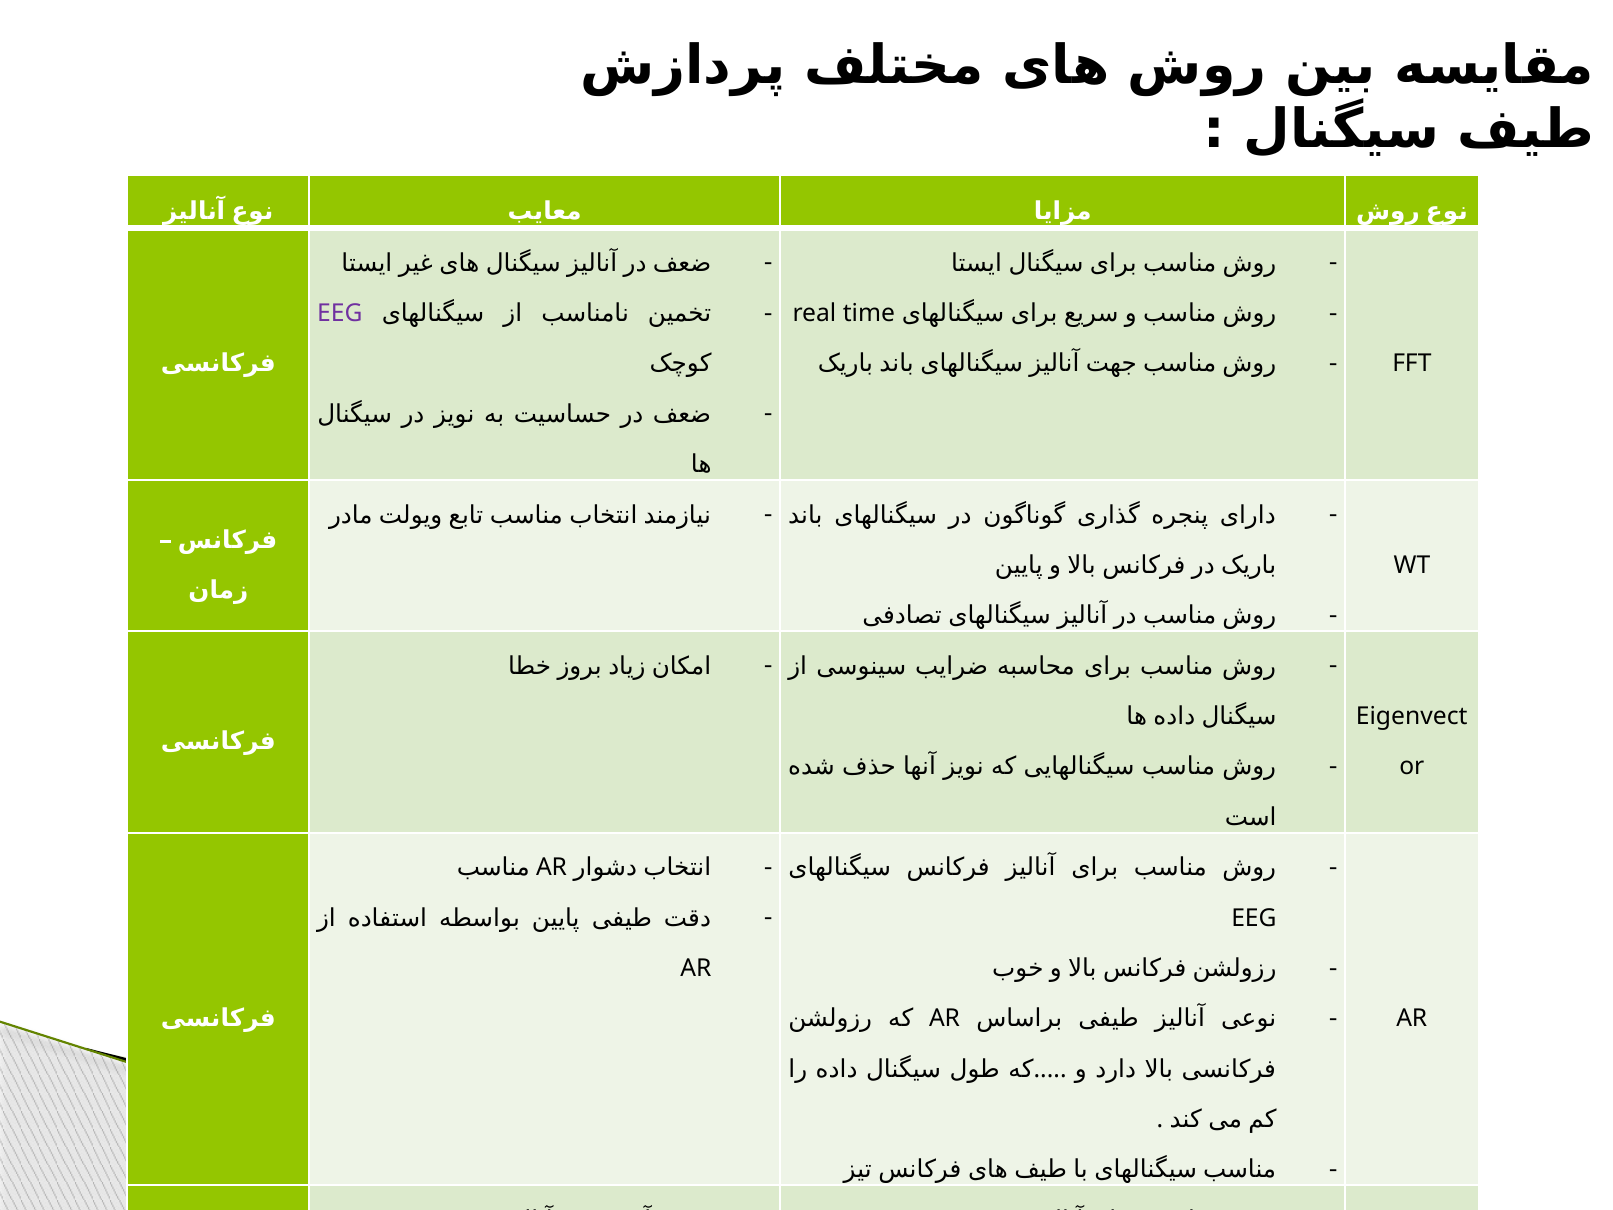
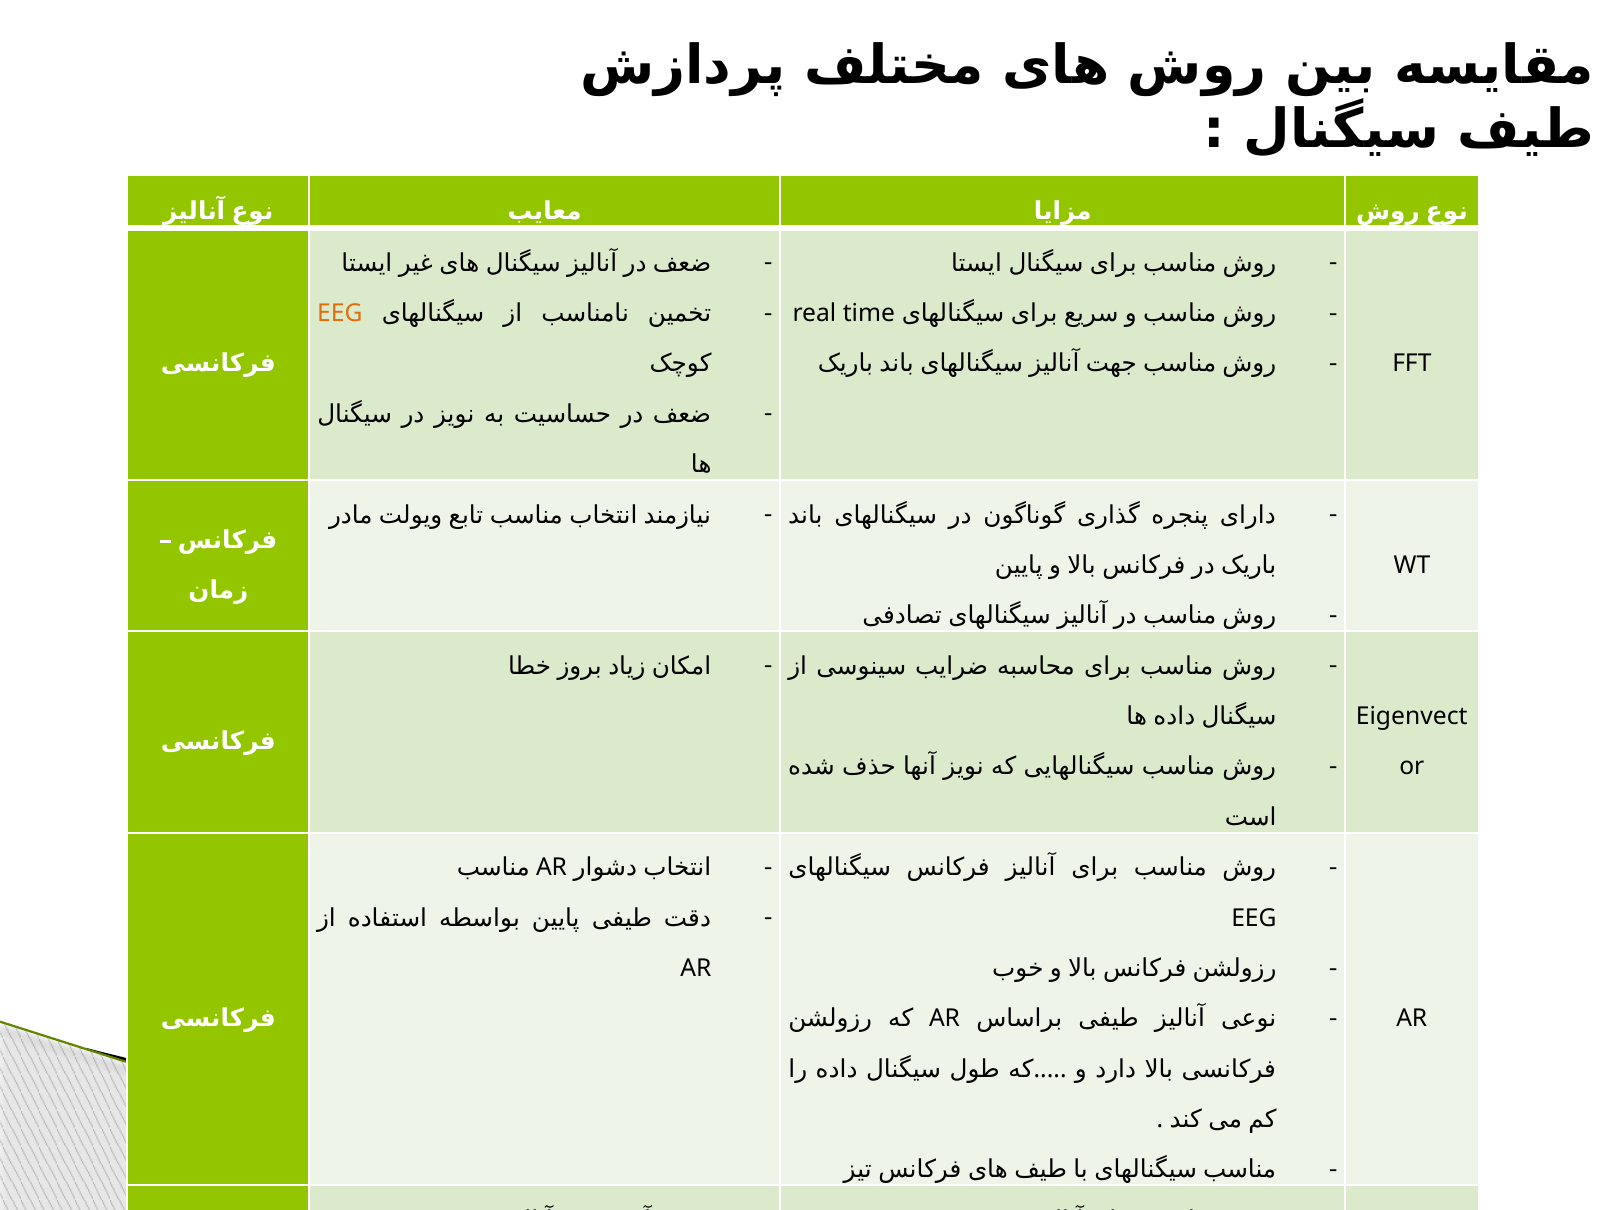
EEG at (340, 313) colour: purple -> orange
